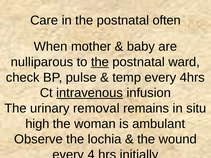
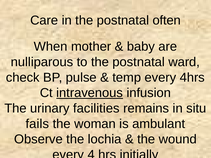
the at (100, 62) underline: present -> none
removal: removal -> facilities
high: high -> fails
